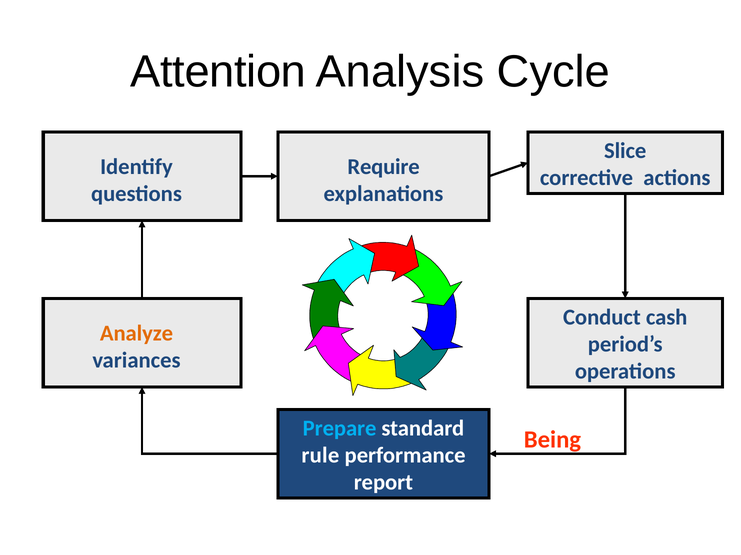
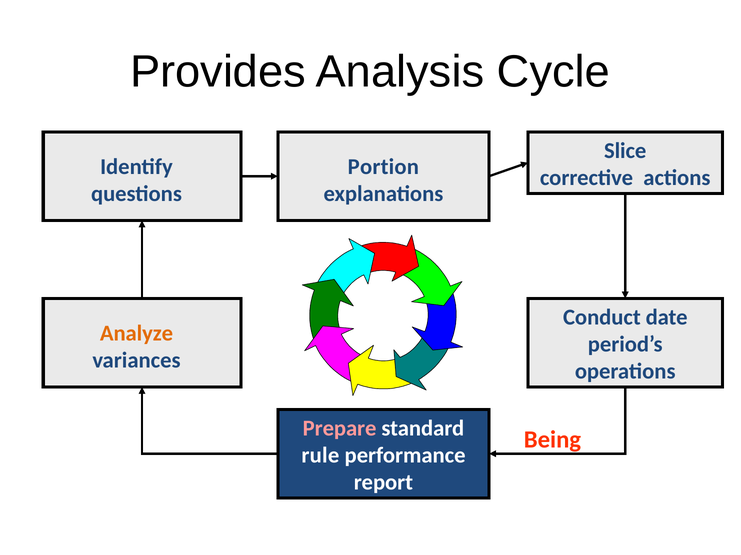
Attention: Attention -> Provides
Require: Require -> Portion
cash: cash -> date
Prepare colour: light blue -> pink
